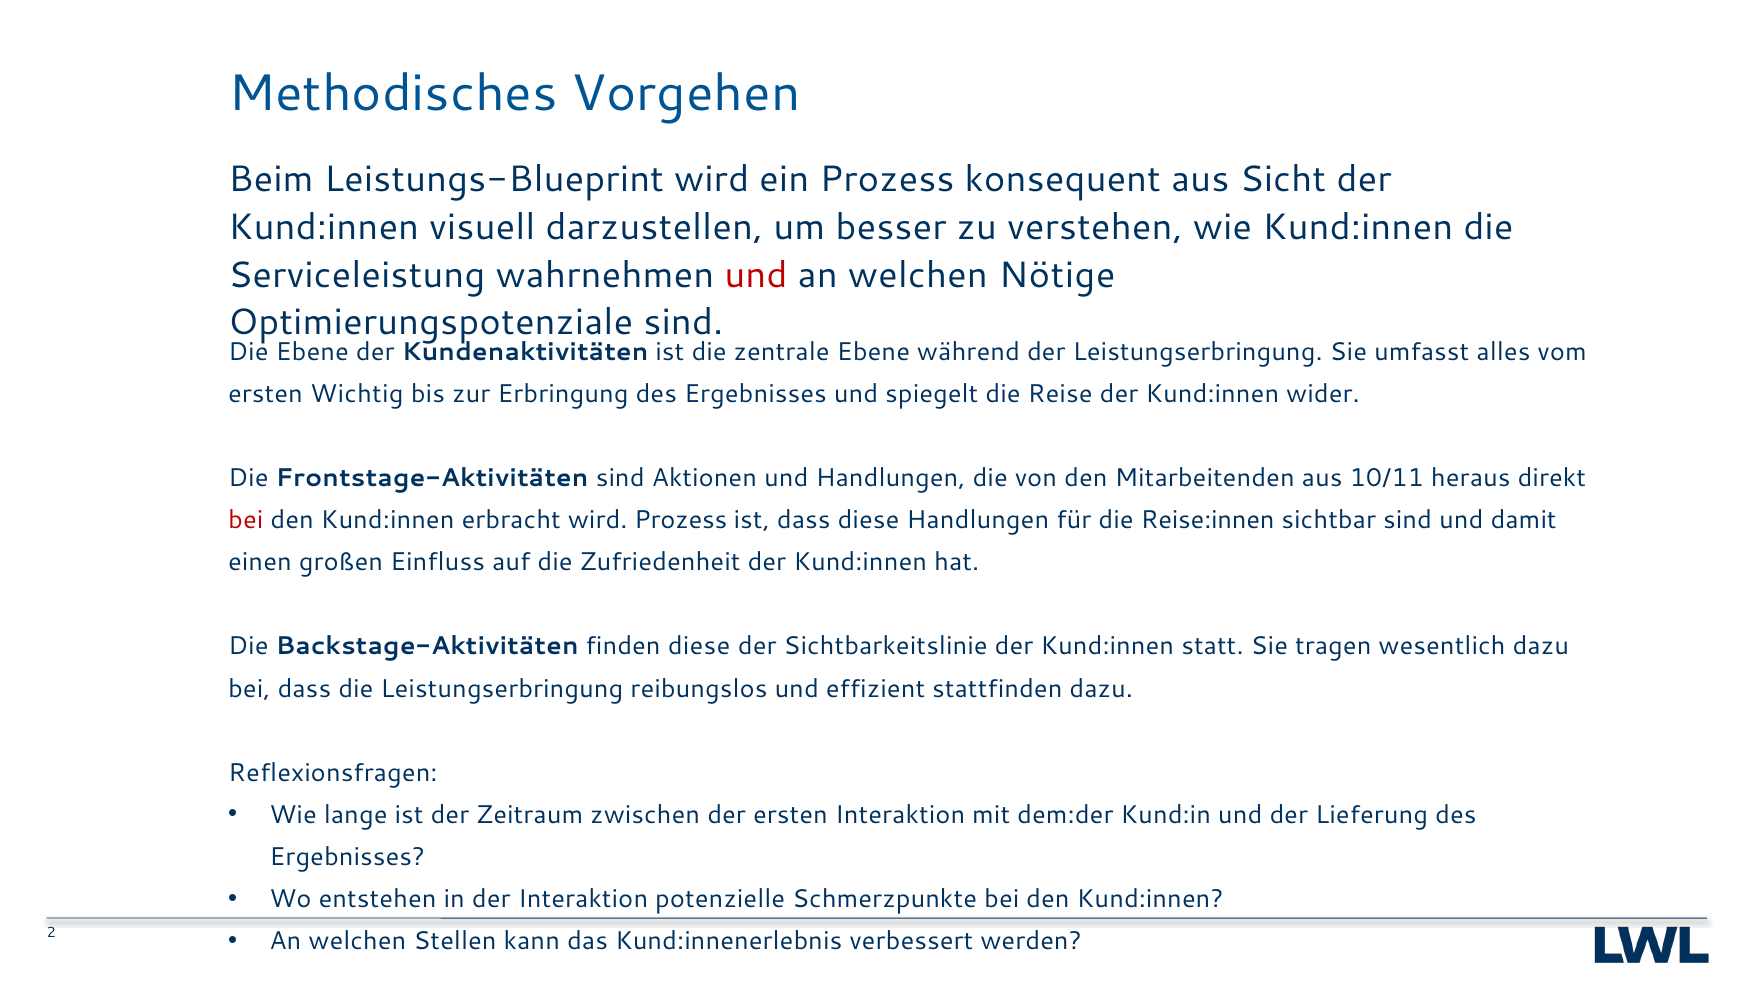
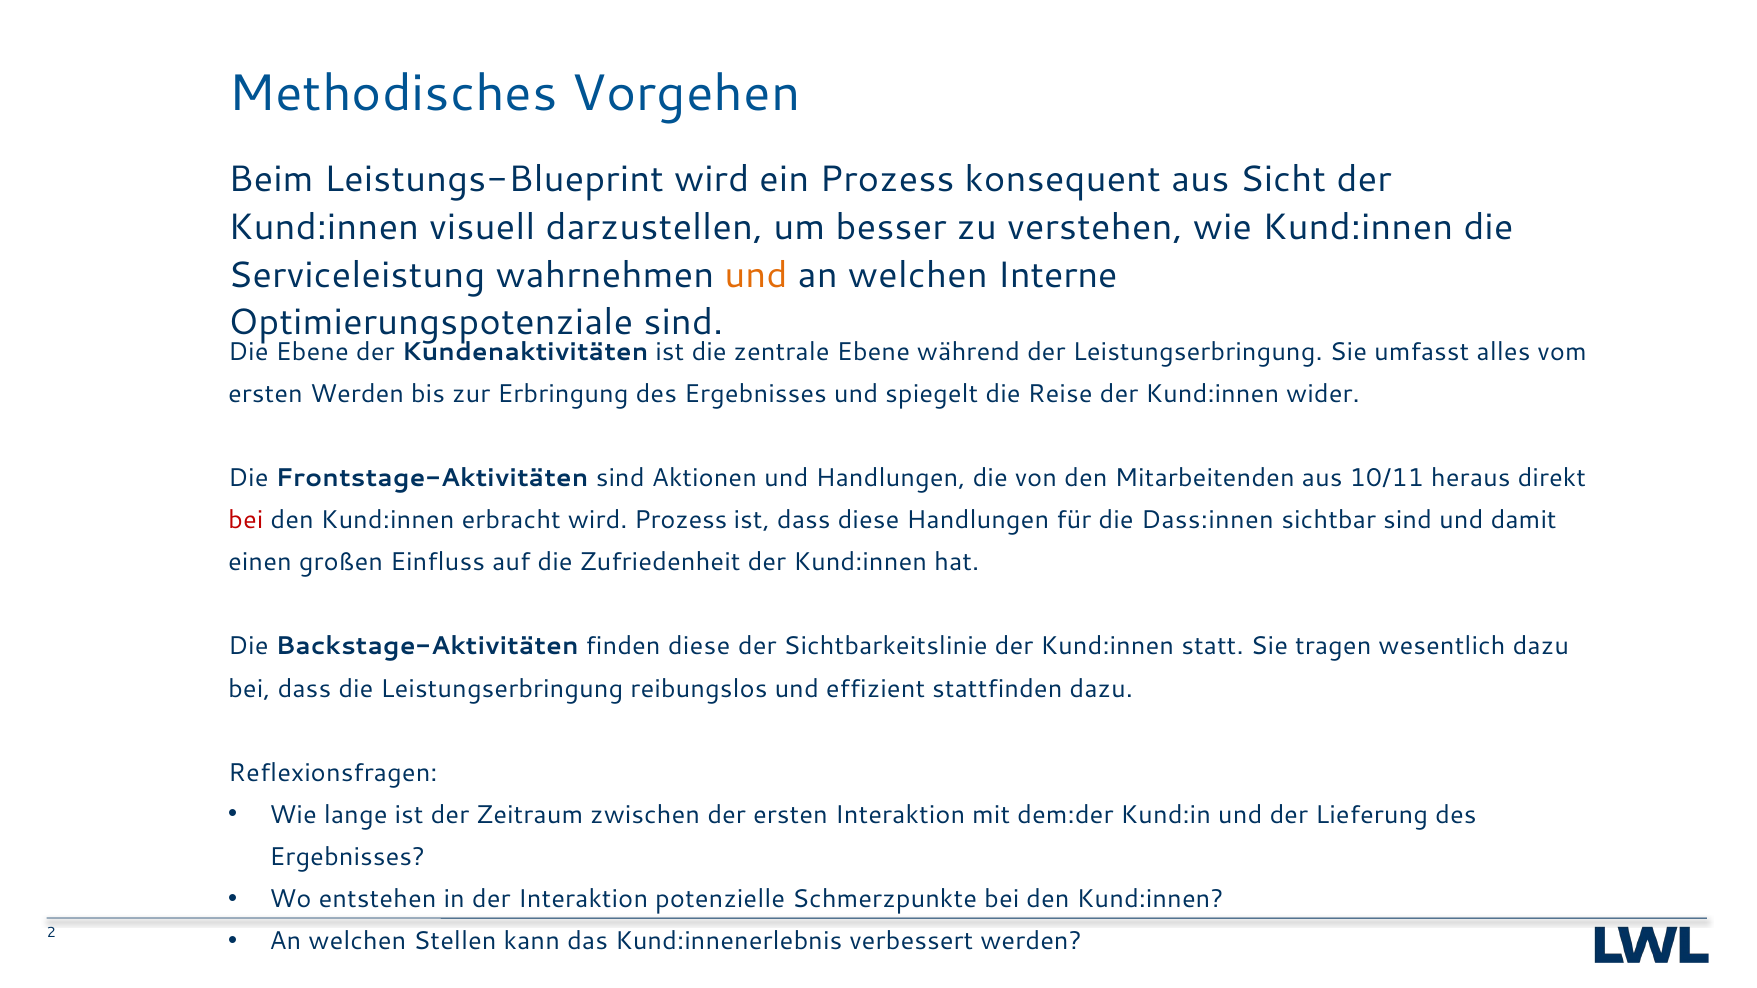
und at (756, 275) colour: red -> orange
Nötige: Nötige -> Interne
ersten Wichtig: Wichtig -> Werden
Reise:innen: Reise:innen -> Dass:innen
